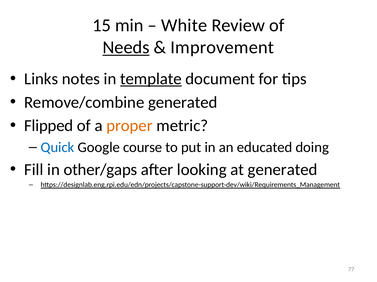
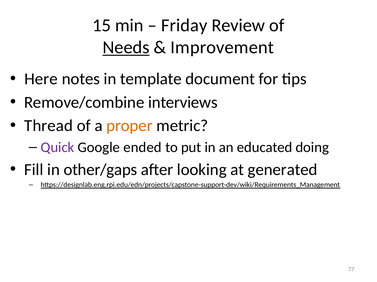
White: White -> Friday
Links: Links -> Here
template underline: present -> none
Remove/combine generated: generated -> interviews
Flipped: Flipped -> Thread
Quick colour: blue -> purple
course: course -> ended
